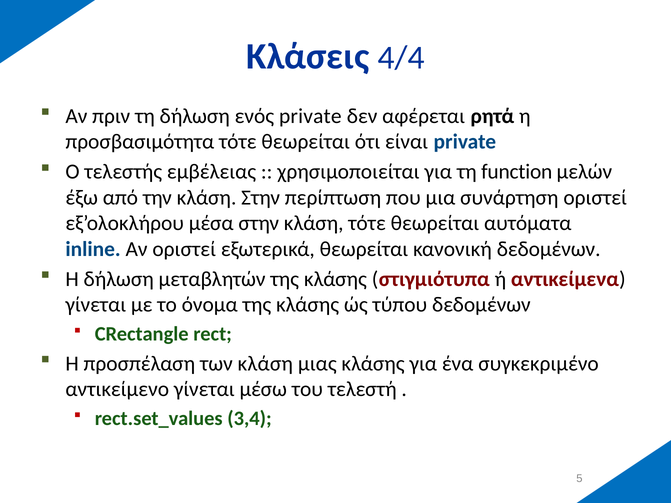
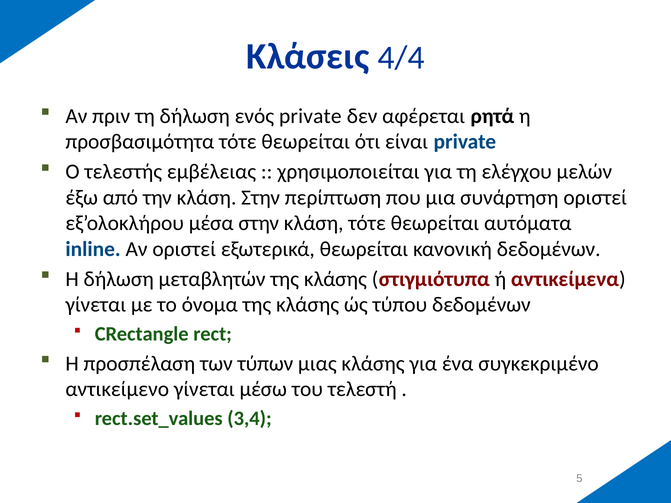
function: function -> ελέγχου
των κλάση: κλάση -> τύπων
